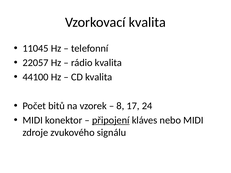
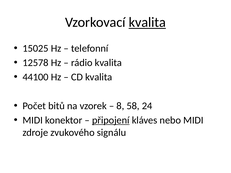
kvalita at (147, 22) underline: none -> present
11045: 11045 -> 15025
22057: 22057 -> 12578
17: 17 -> 58
